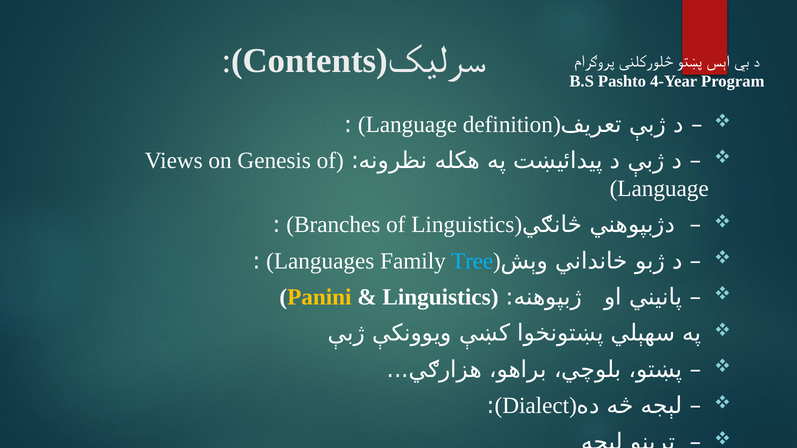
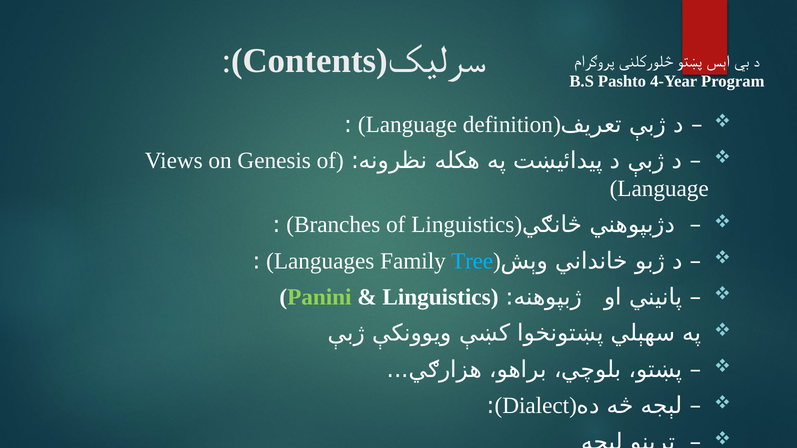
Panini colour: yellow -> light green
